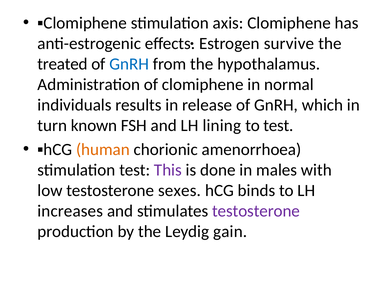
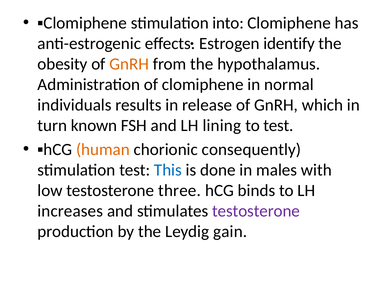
axis: axis -> into
survive: survive -> identify
treated: treated -> obesity
GnRH at (129, 64) colour: blue -> orange
amenorrhoea: amenorrhoea -> consequently
This colour: purple -> blue
sexes: sexes -> three
